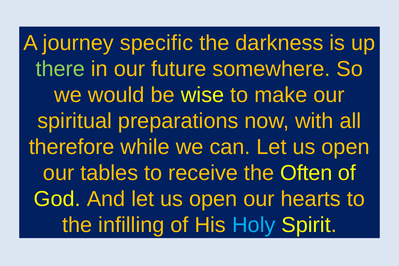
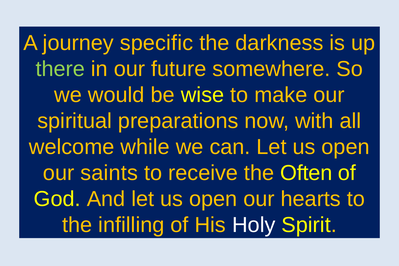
therefore: therefore -> welcome
tables: tables -> saints
Holy colour: light blue -> white
